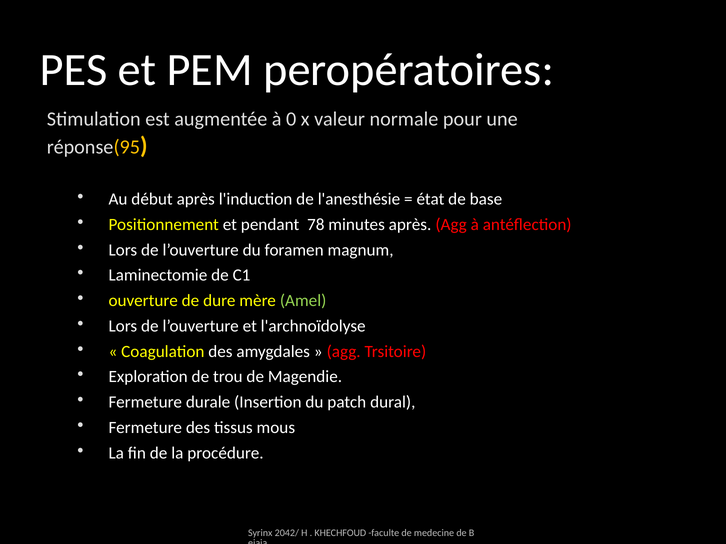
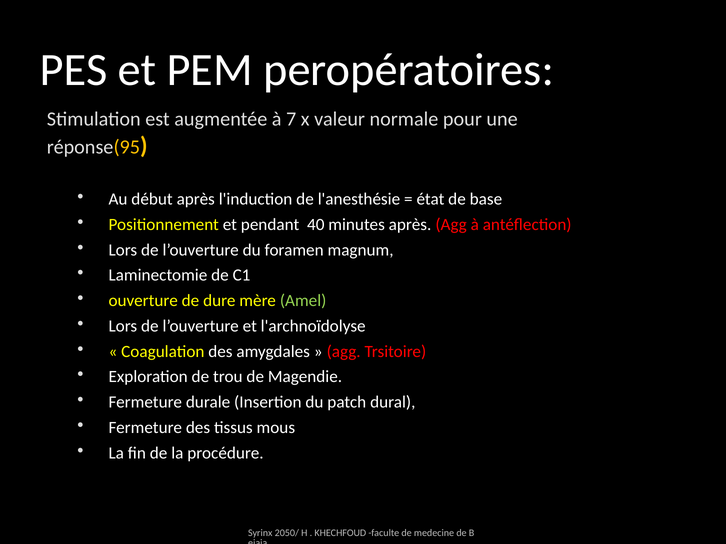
0: 0 -> 7
78: 78 -> 40
2042/: 2042/ -> 2050/
